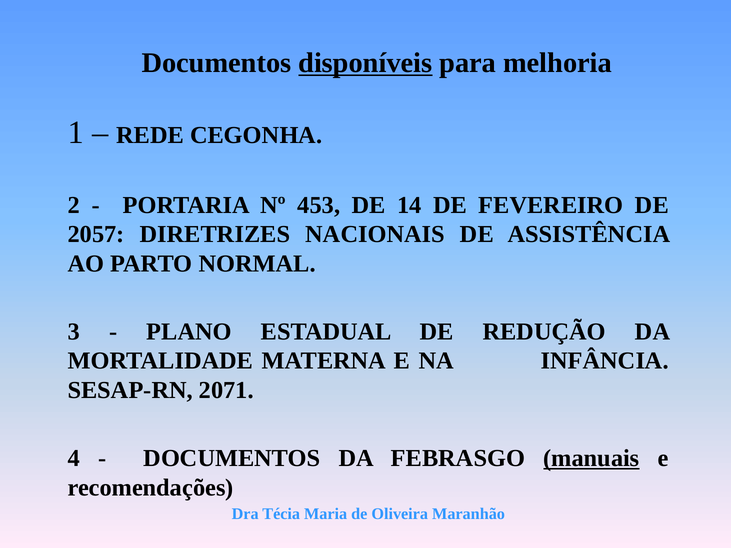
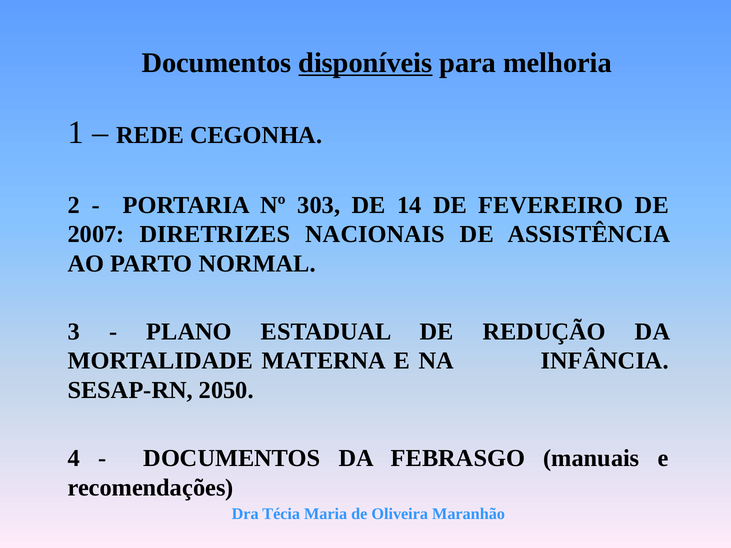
453: 453 -> 303
2057: 2057 -> 2007
2071: 2071 -> 2050
manuais underline: present -> none
